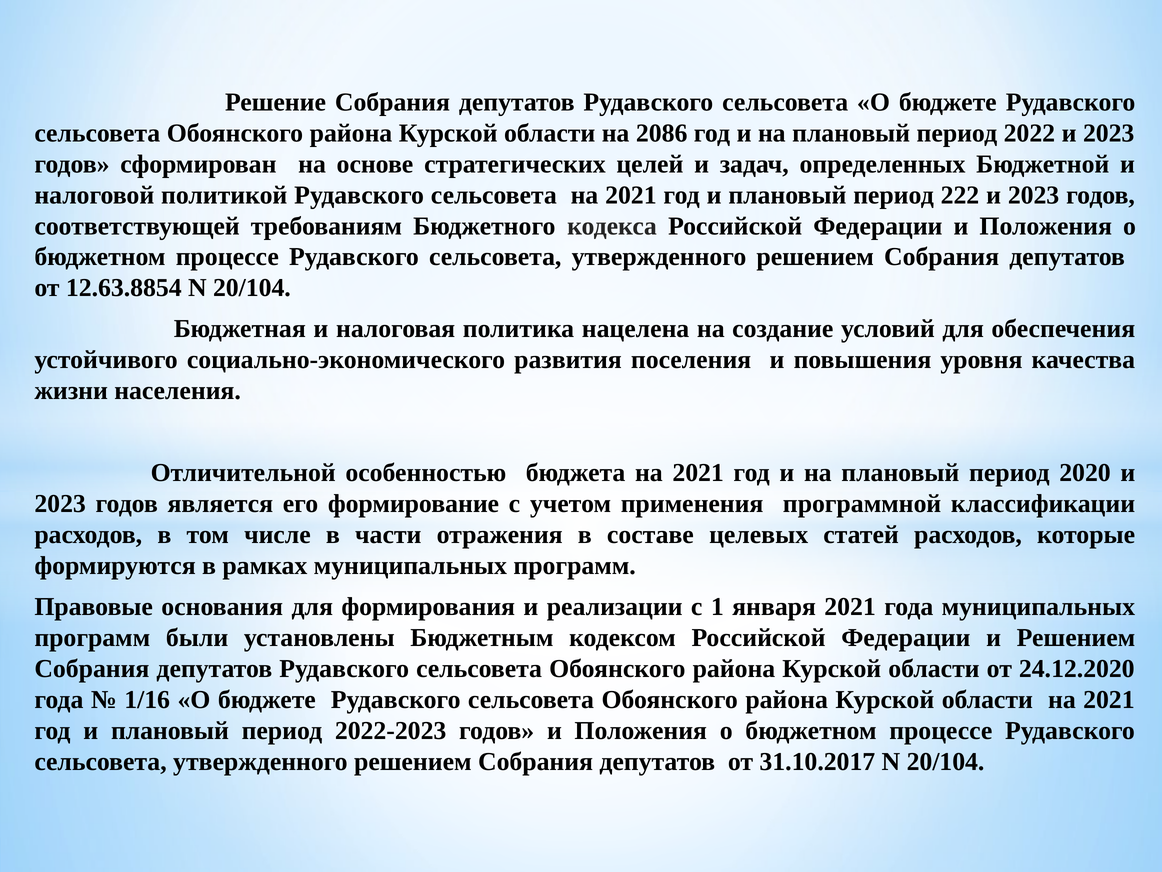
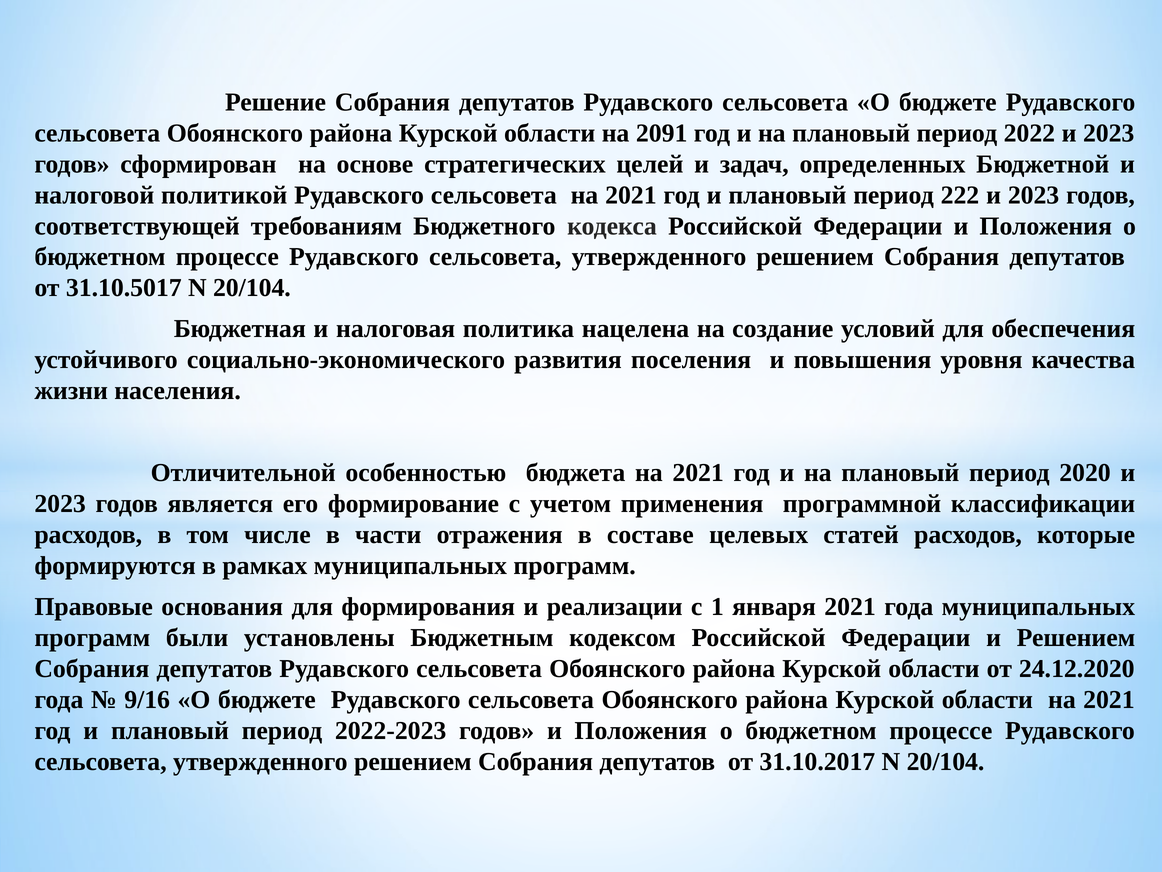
2086: 2086 -> 2091
12.63.8854: 12.63.8854 -> 31.10.5017
1/16: 1/16 -> 9/16
